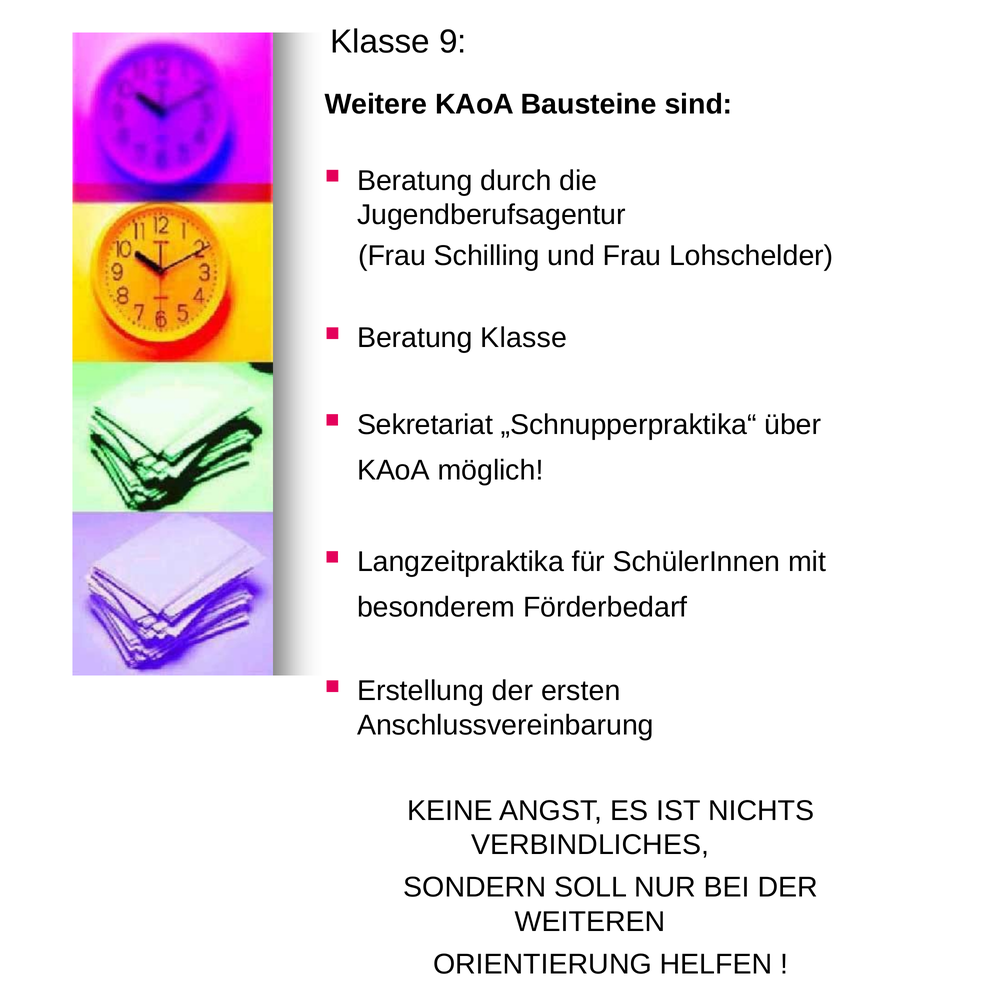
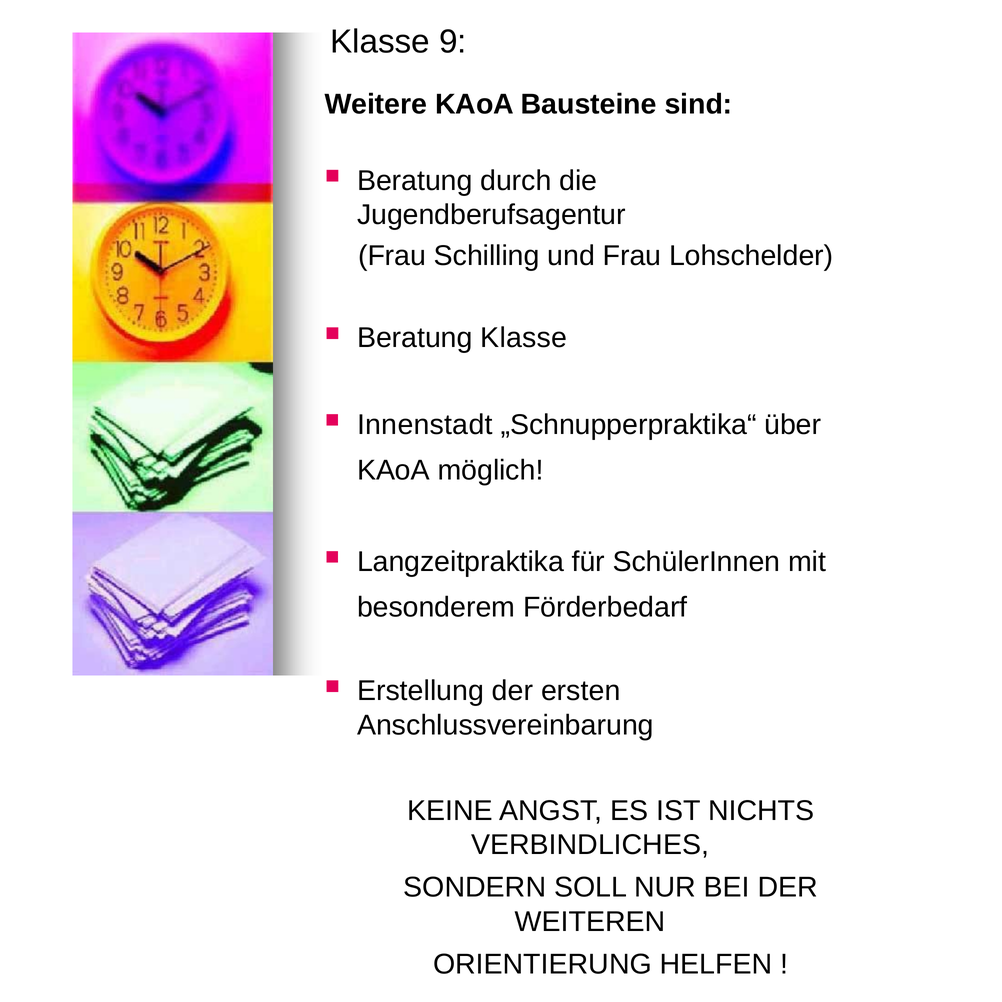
Sekretariat: Sekretariat -> Innenstadt
